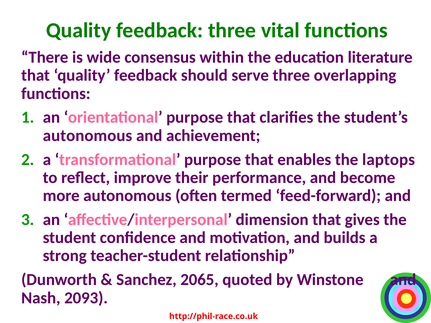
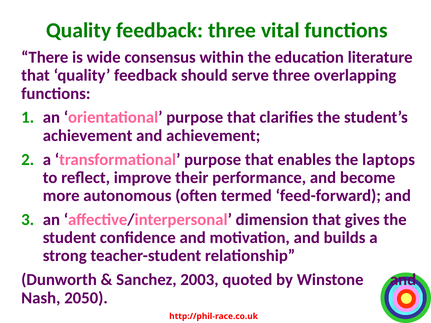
autonomous at (88, 136): autonomous -> achievement
2065: 2065 -> 2003
2093: 2093 -> 2050
